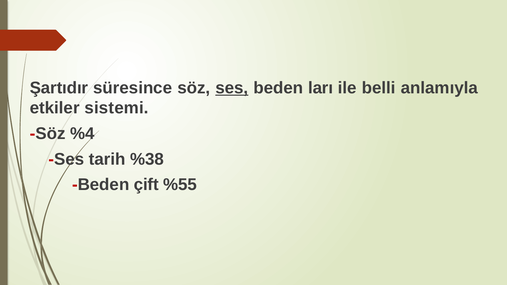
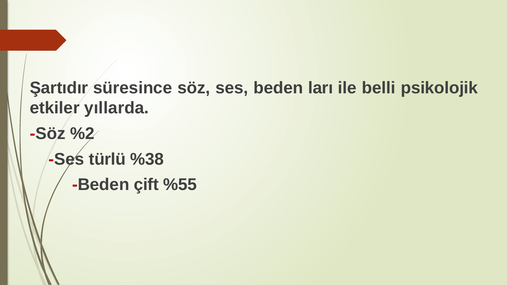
ses at (232, 88) underline: present -> none
anlamıyla: anlamıyla -> psikolojik
sistemi: sistemi -> yıllarda
%4: %4 -> %2
tarih: tarih -> türlü
